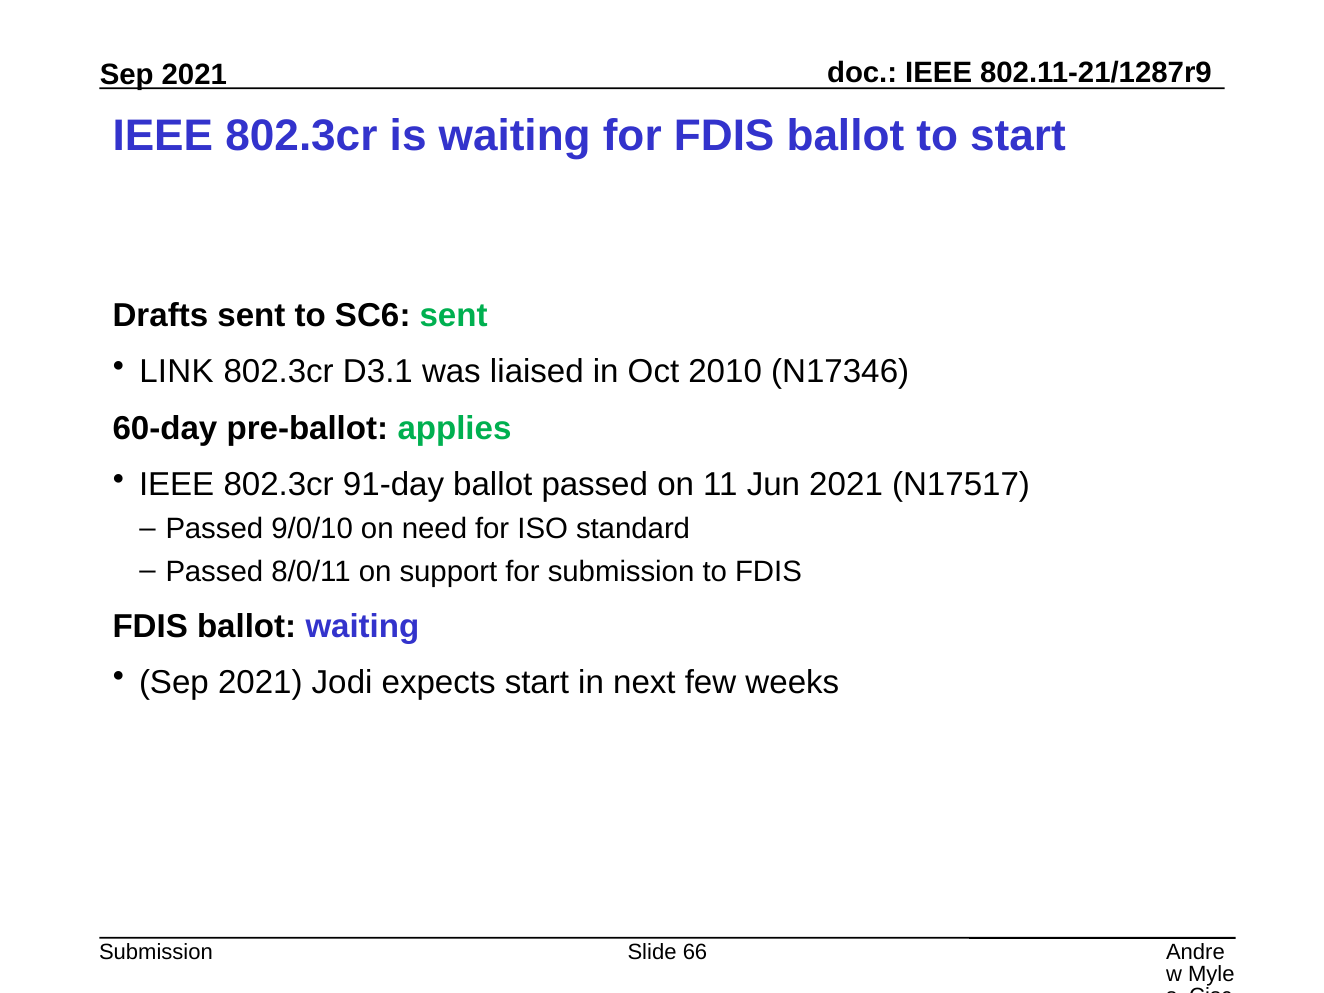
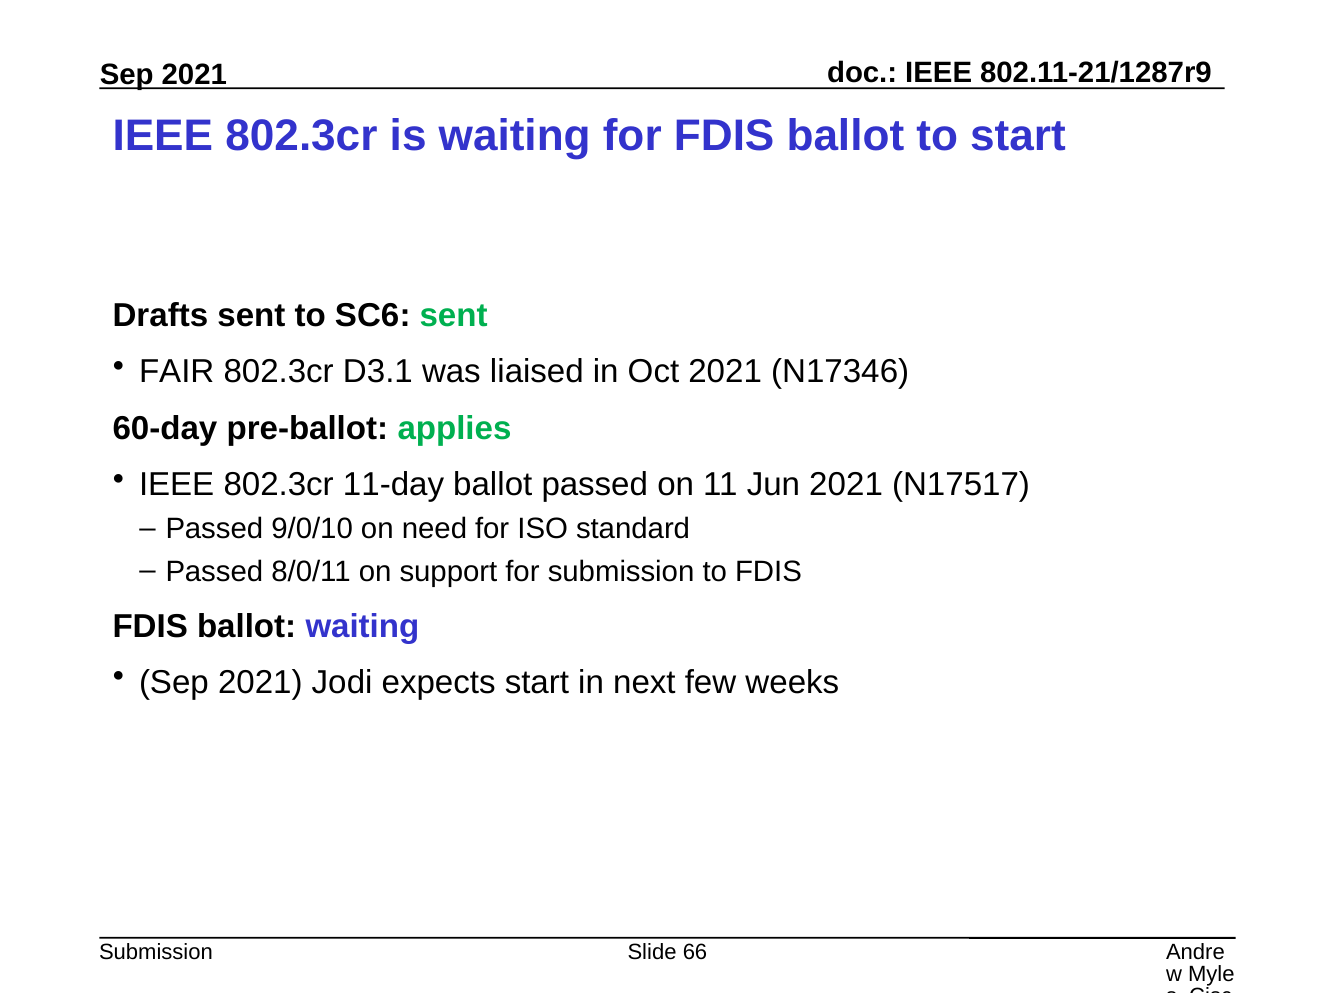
LINK: LINK -> FAIR
Oct 2010: 2010 -> 2021
91-day: 91-day -> 11-day
